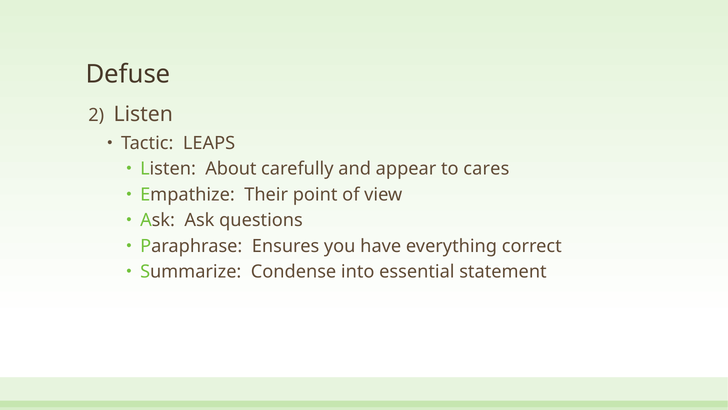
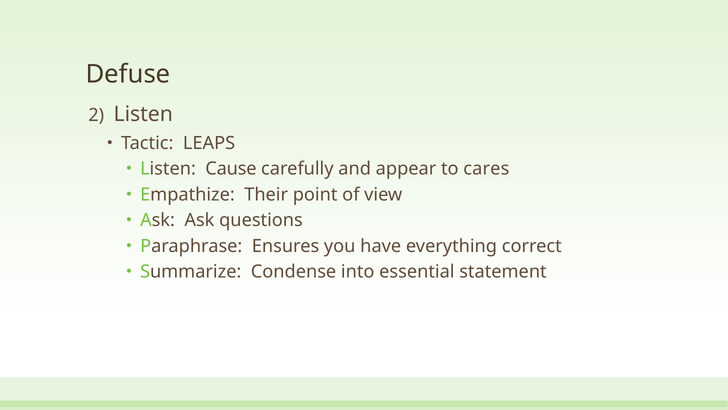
About: About -> Cause
